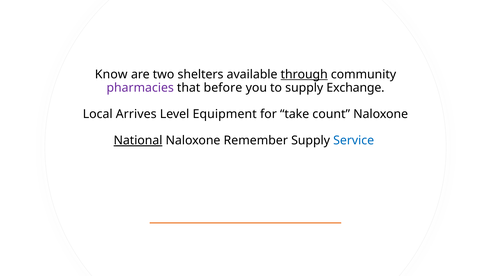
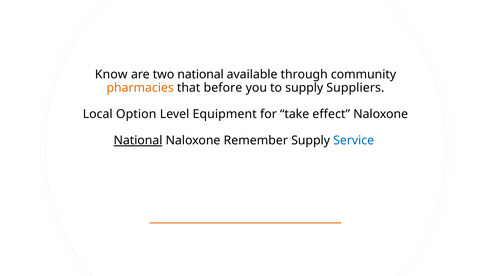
two shelters: shelters -> national
through underline: present -> none
pharmacies colour: purple -> orange
Exchange: Exchange -> Suppliers
Arrives: Arrives -> Option
count: count -> effect
